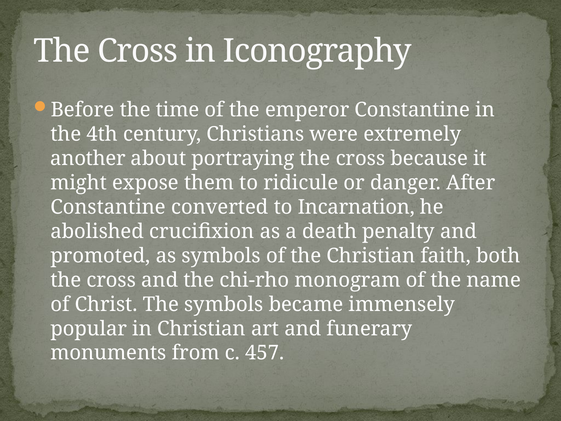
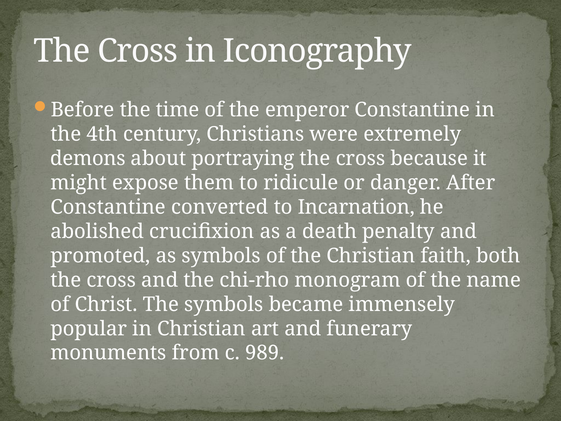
another: another -> demons
457: 457 -> 989
